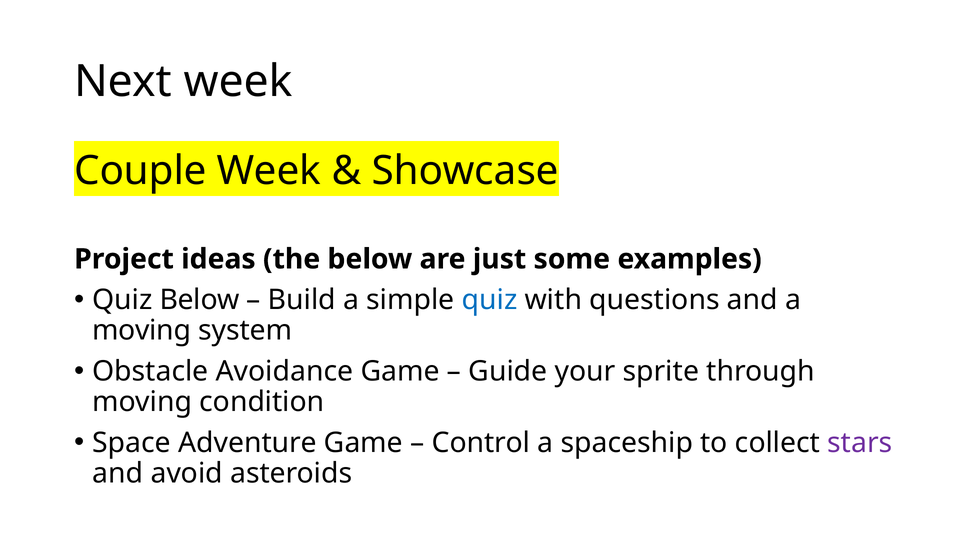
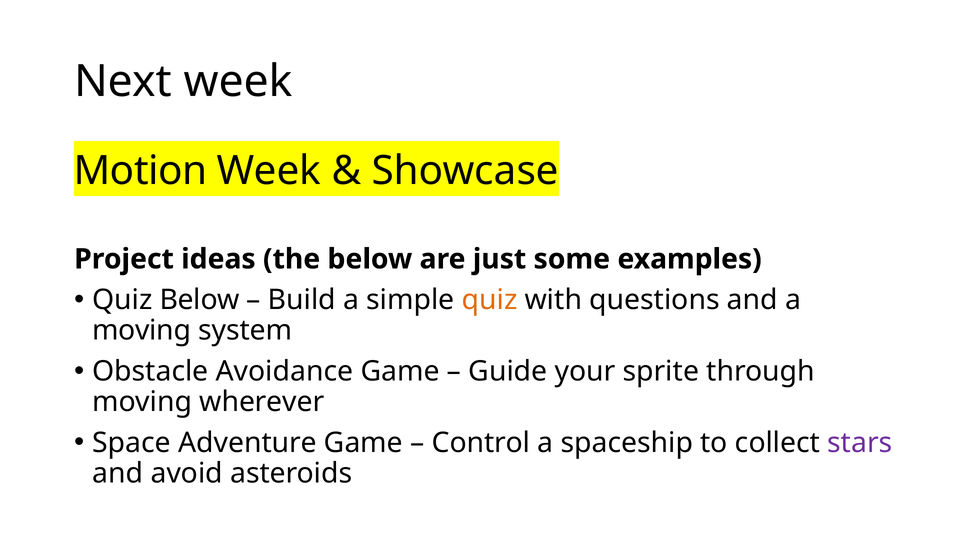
Couple: Couple -> Motion
quiz at (490, 300) colour: blue -> orange
condition: condition -> wherever
